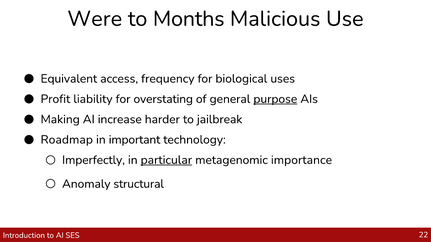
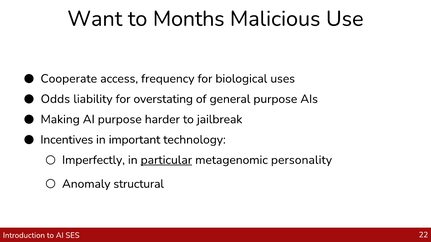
Were: Were -> Want
Equivalent: Equivalent -> Cooperate
Profit: Profit -> Odds
purpose at (275, 99) underline: present -> none
AI increase: increase -> purpose
Roadmap: Roadmap -> Incentives
importance: importance -> personality
